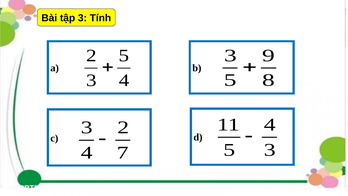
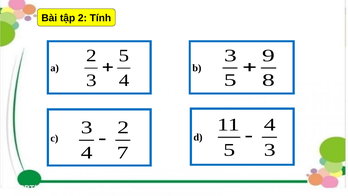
tập 3: 3 -> 2
